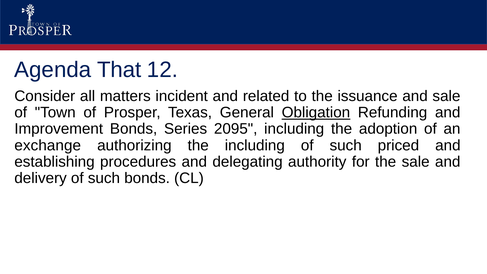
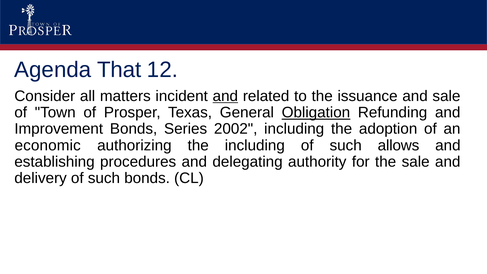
and at (225, 96) underline: none -> present
2095: 2095 -> 2002
exchange: exchange -> economic
priced: priced -> allows
